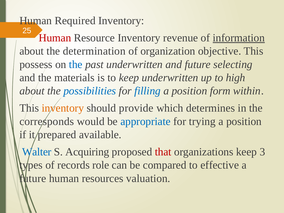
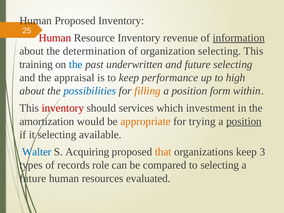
Human Required: Required -> Proposed
organization objective: objective -> selecting
possess: possess -> training
materials: materials -> appraisal
keep underwritten: underwritten -> performance
filling colour: blue -> orange
inventory at (63, 108) colour: orange -> red
provide: provide -> services
determines: determines -> investment
corresponds: corresponds -> amortization
appropriate colour: blue -> orange
position at (244, 121) underline: none -> present
it prepared: prepared -> selecting
that colour: red -> orange
to effective: effective -> selecting
valuation: valuation -> evaluated
